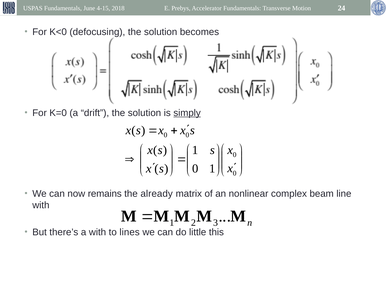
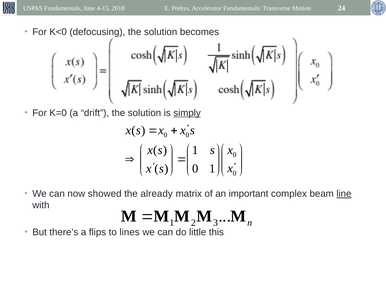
remains: remains -> showed
nonlinear: nonlinear -> important
line underline: none -> present
a with: with -> flips
